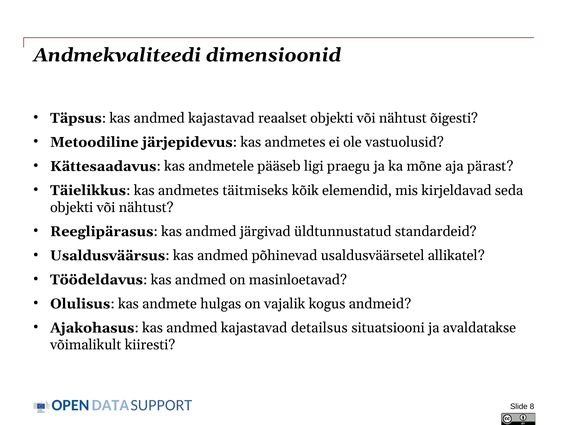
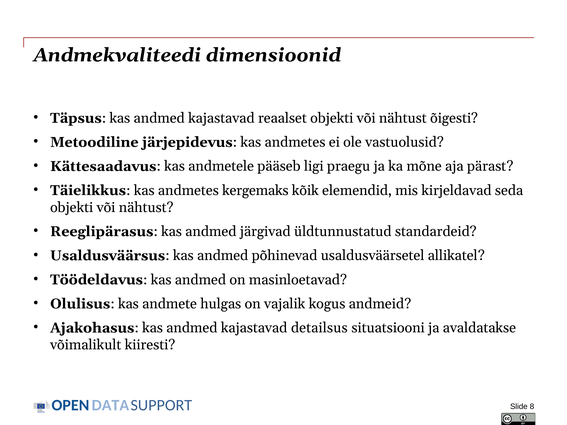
täitmiseks: täitmiseks -> kergemaks
